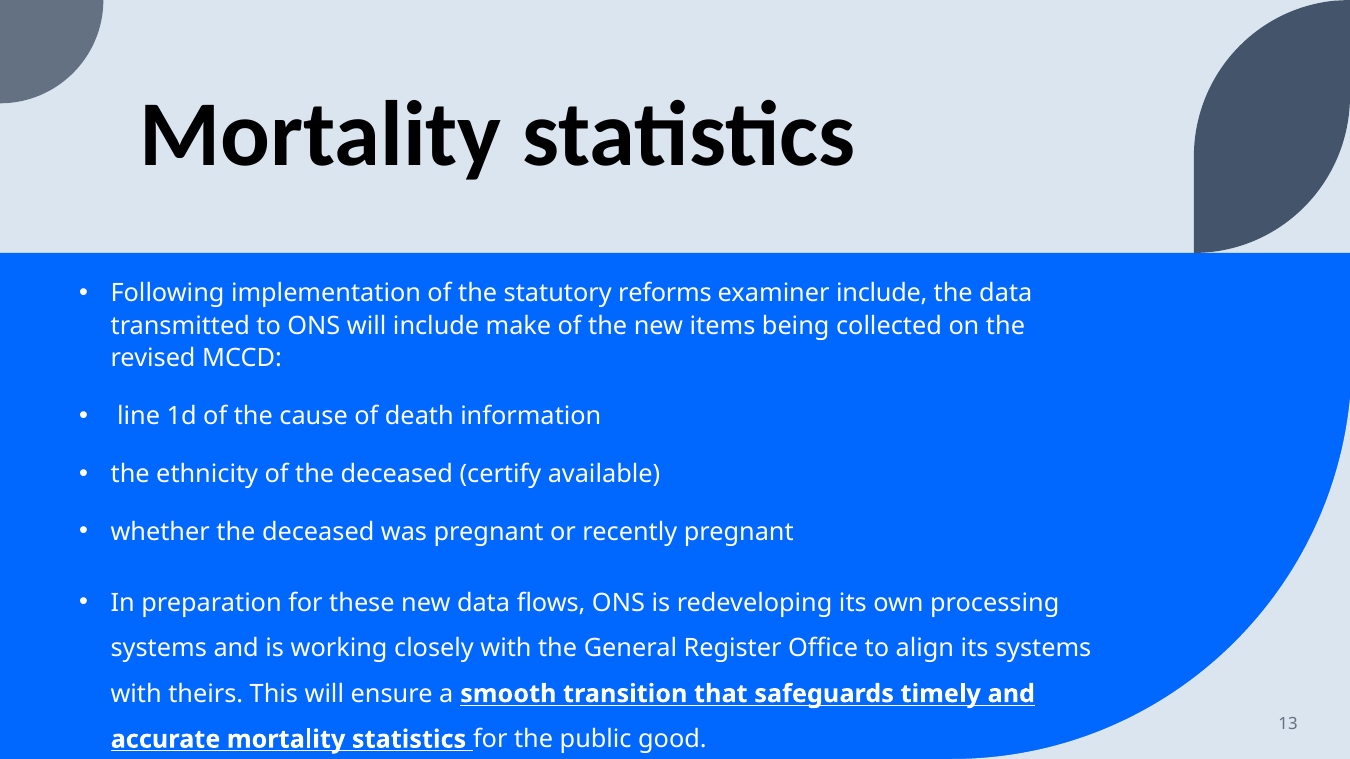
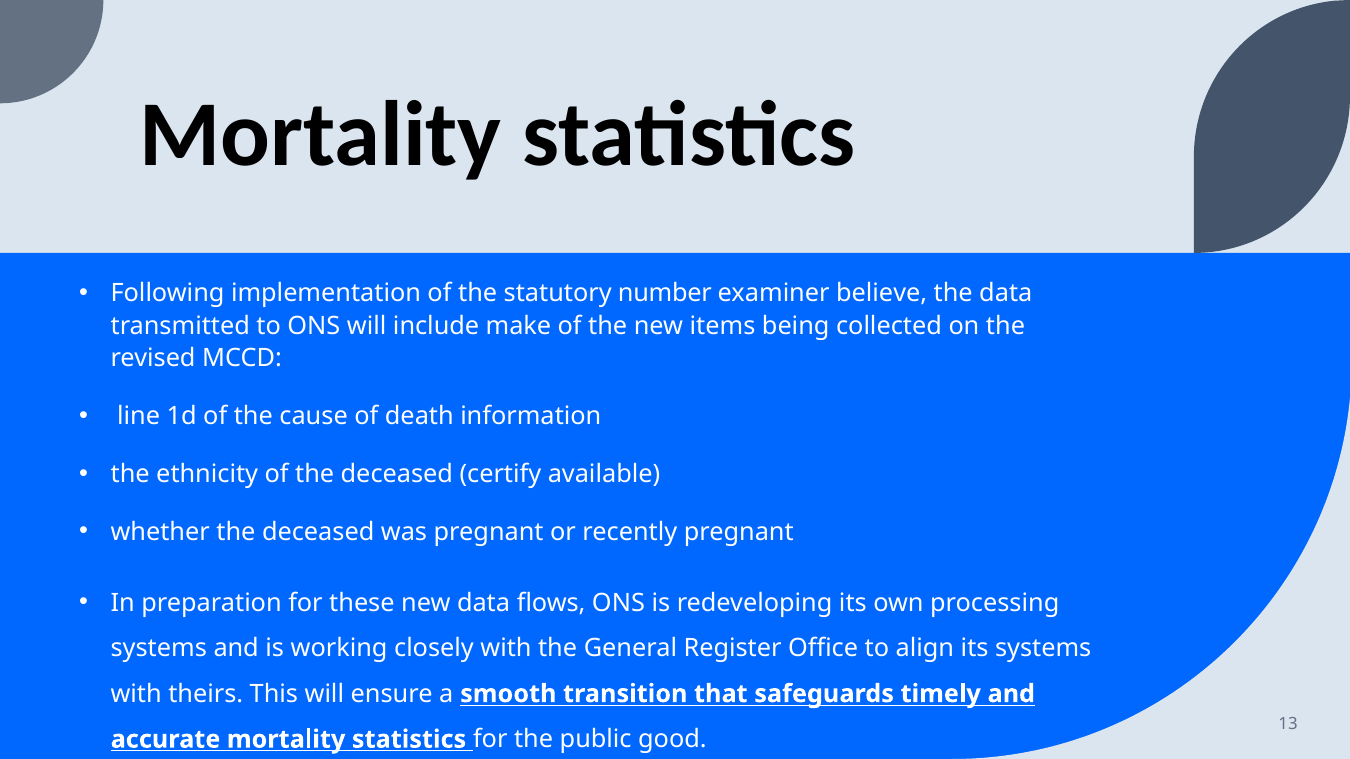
reforms: reforms -> number
examiner include: include -> believe
